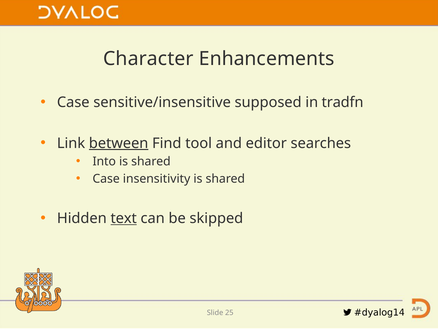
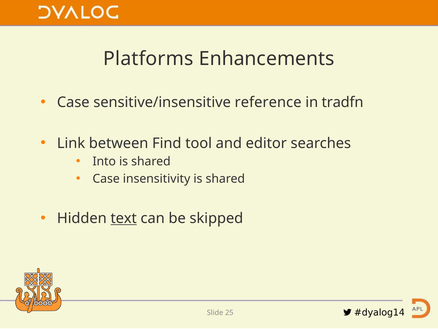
Character: Character -> Platforms
supposed: supposed -> reference
between underline: present -> none
